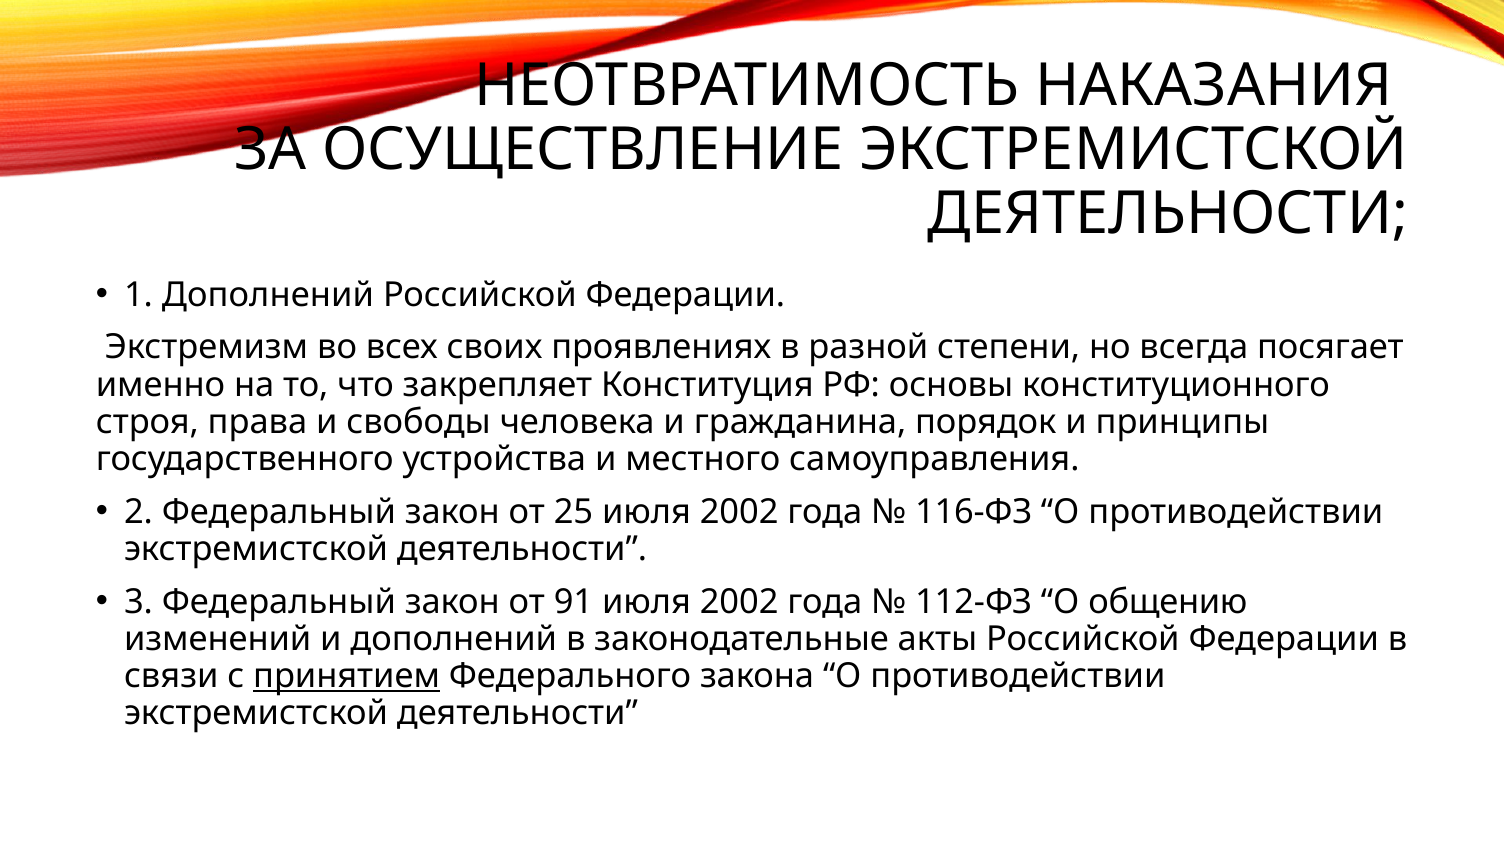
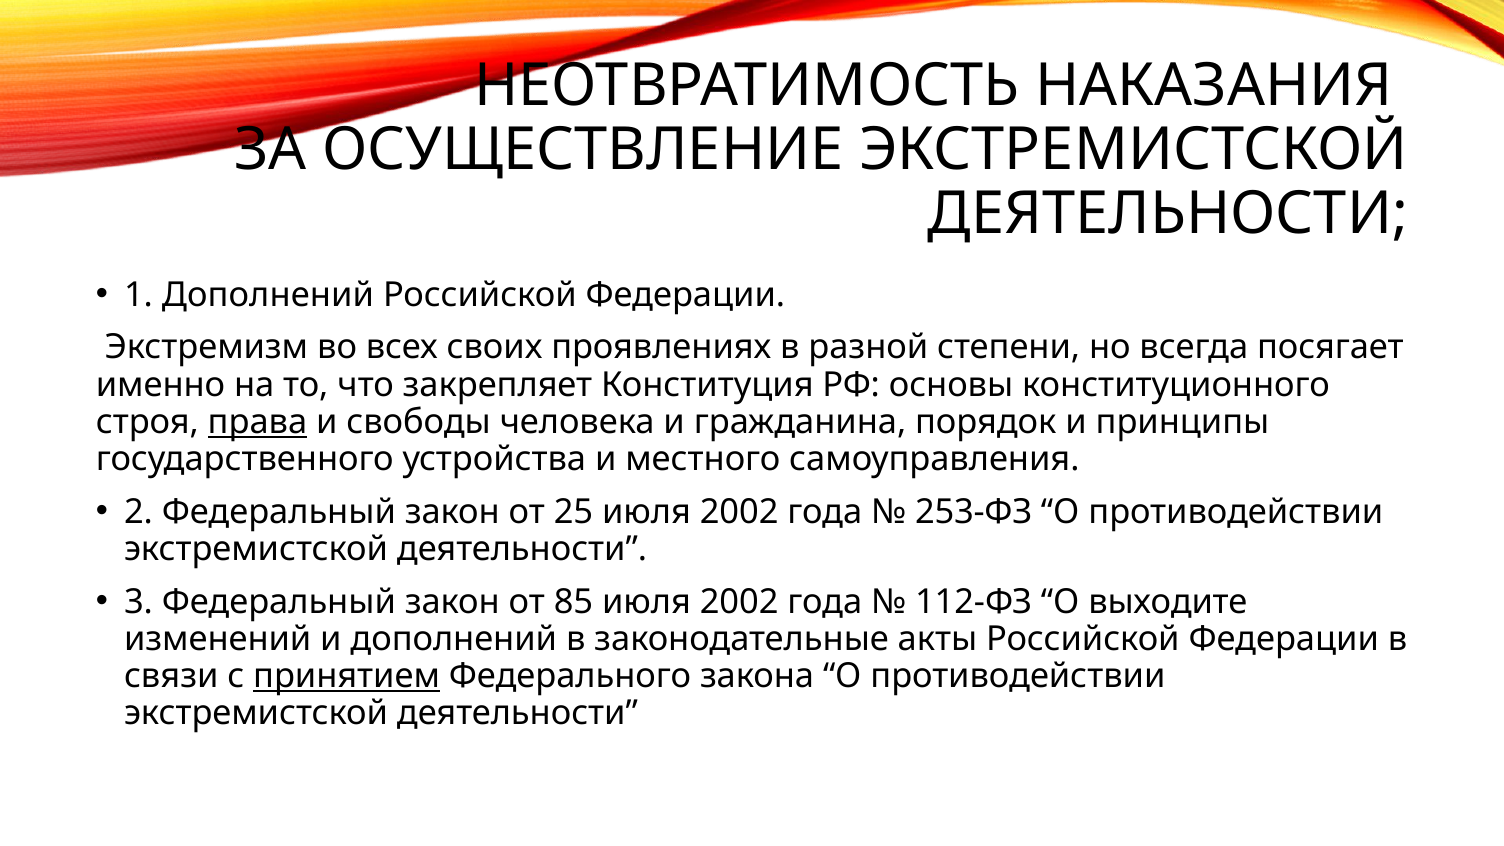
права underline: none -> present
116-ФЗ: 116-ФЗ -> 253-ФЗ
91: 91 -> 85
общению: общению -> выходите
